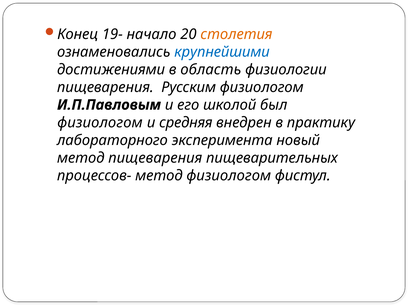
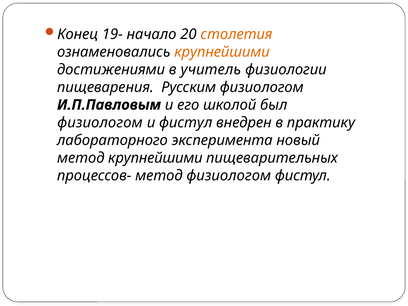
крупнейшими at (222, 52) colour: blue -> orange
область: область -> учитель
и средняя: средняя -> фистул
метод пищеварения: пищеварения -> крупнейшими
